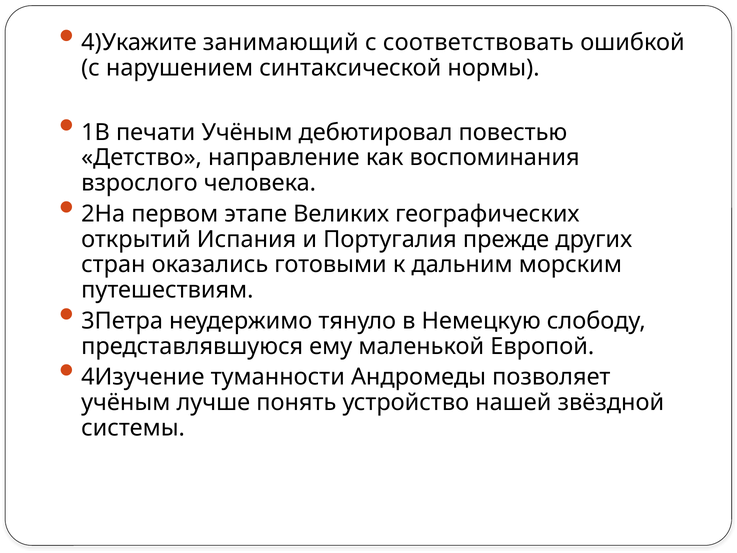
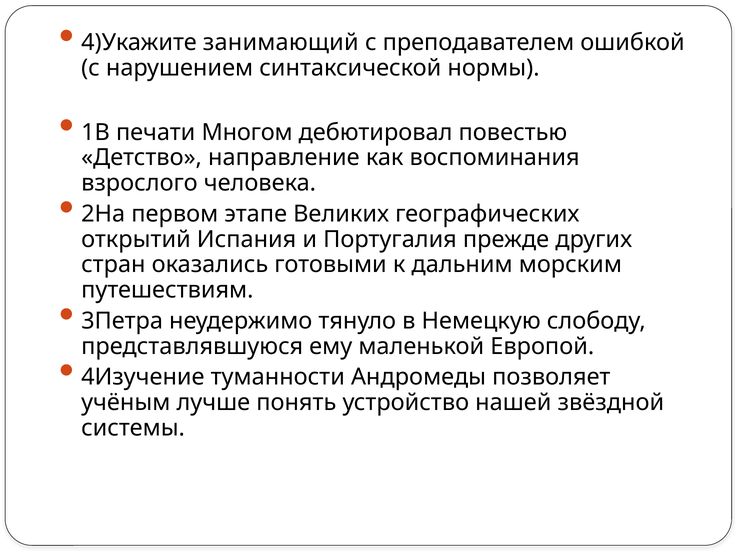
соответствовать: соответствовать -> преподавателем
печати Учёным: Учёным -> Многом
